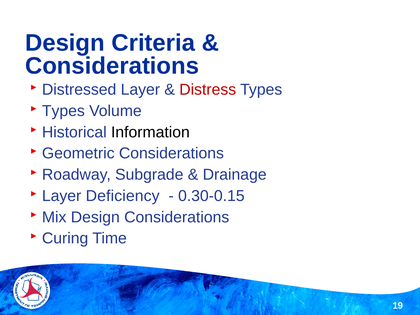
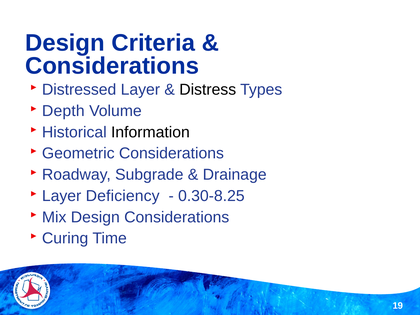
Distress colour: red -> black
Types at (63, 111): Types -> Depth
0.30-0.15: 0.30-0.15 -> 0.30-8.25
